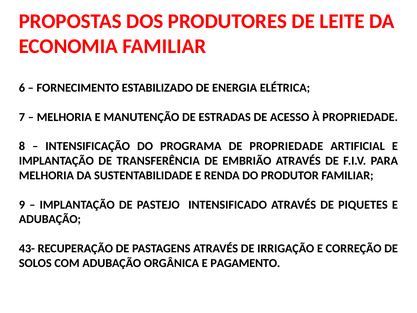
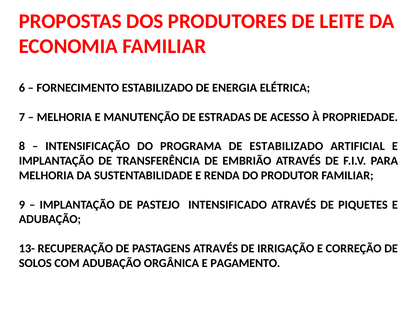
DE PROPRIEDADE: PROPRIEDADE -> ESTABILIZADO
43-: 43- -> 13-
